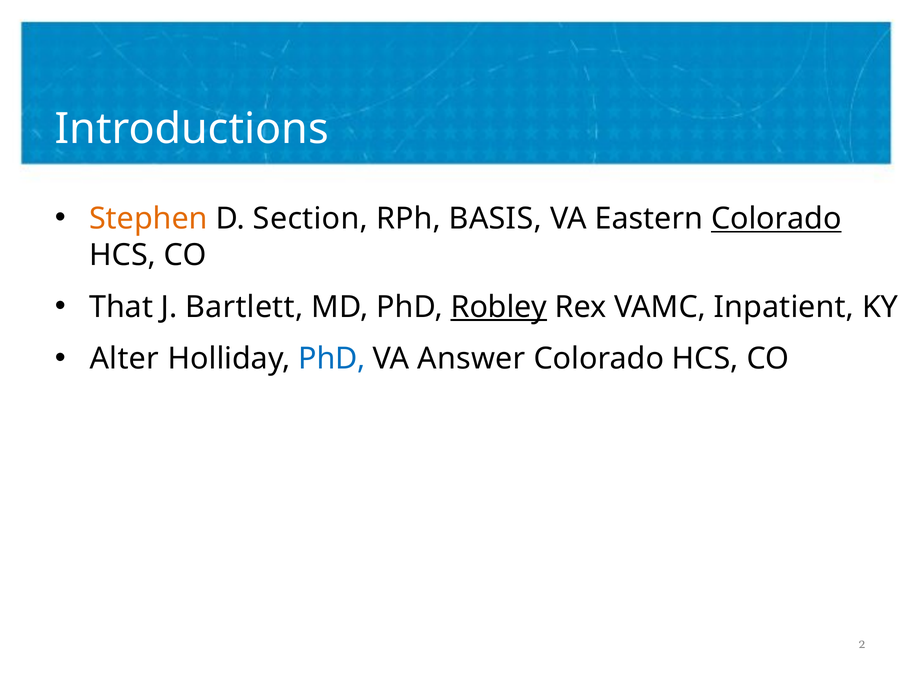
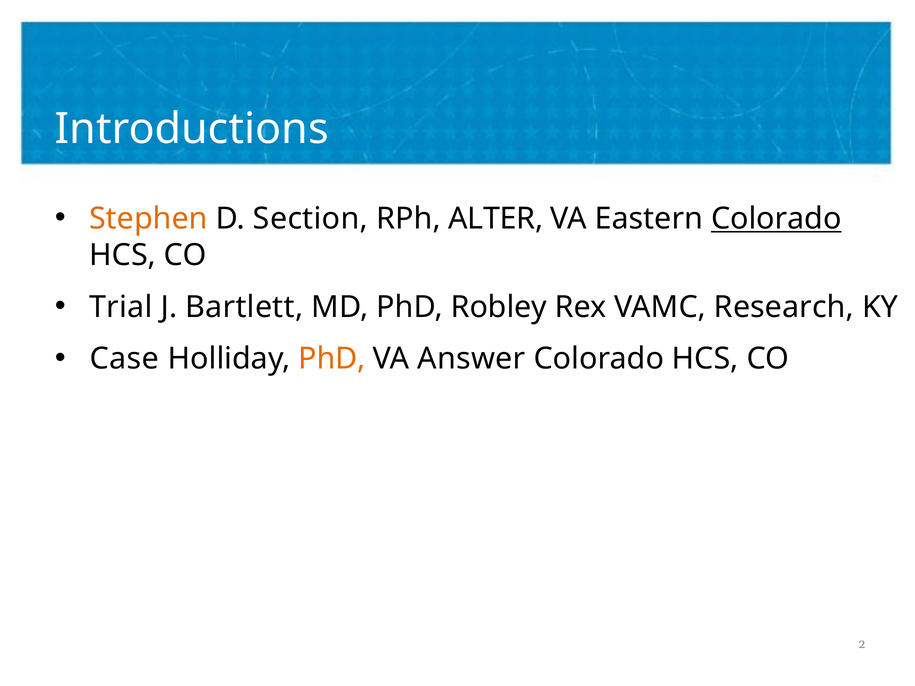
BASIS: BASIS -> ALTER
That: That -> Trial
Robley underline: present -> none
Inpatient: Inpatient -> Research
Alter: Alter -> Case
PhD at (332, 359) colour: blue -> orange
